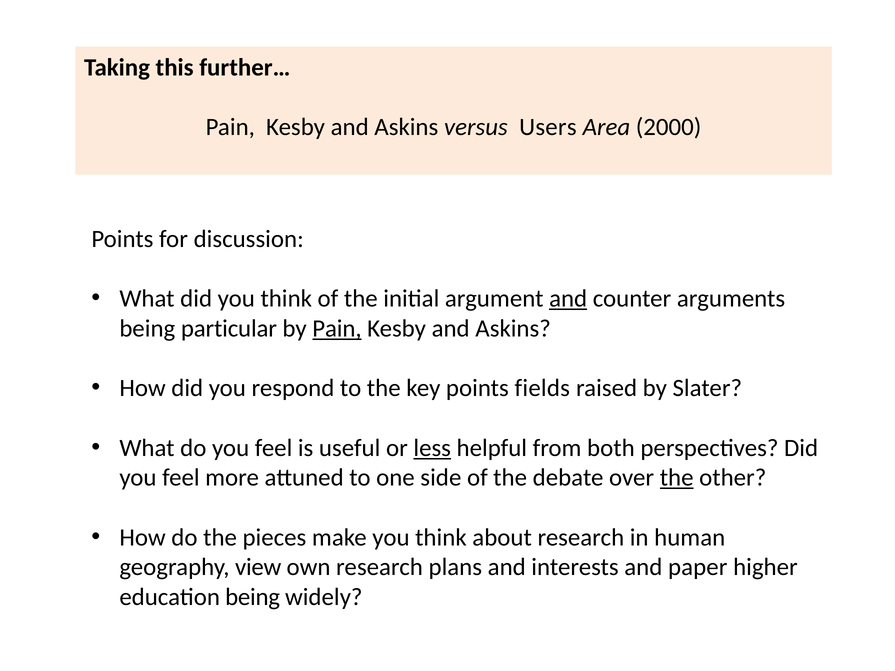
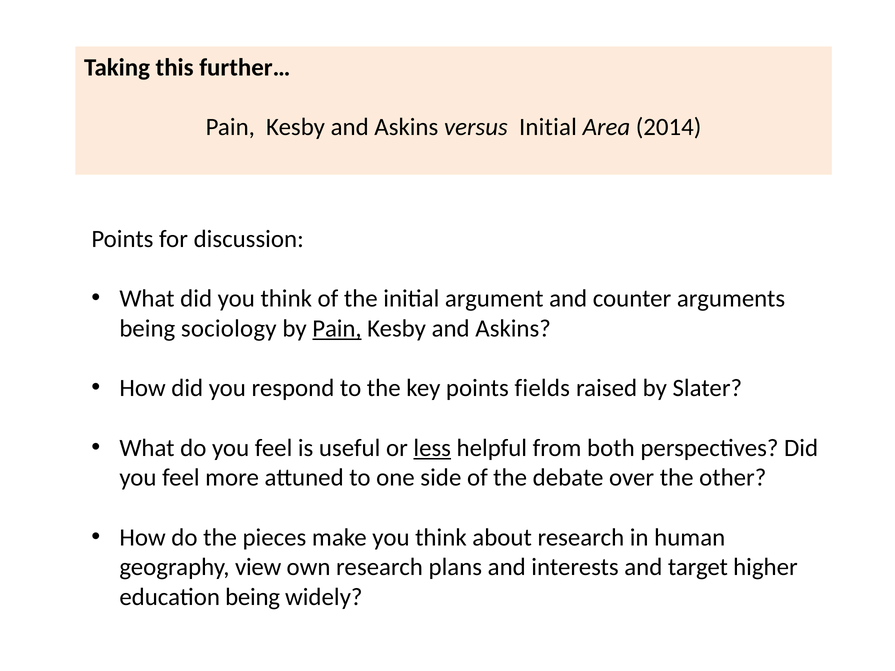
versus Users: Users -> Initial
2000: 2000 -> 2014
and at (568, 299) underline: present -> none
particular: particular -> sociology
the at (677, 478) underline: present -> none
paper: paper -> target
